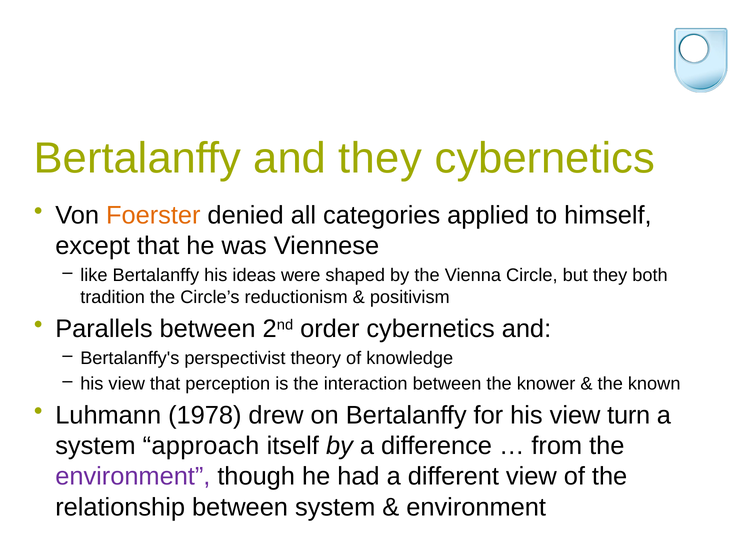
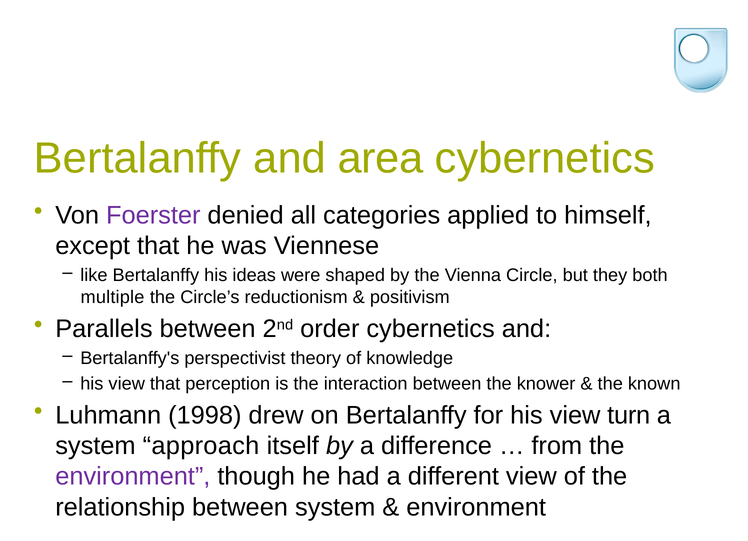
and they: they -> area
Foerster colour: orange -> purple
tradition: tradition -> multiple
1978: 1978 -> 1998
